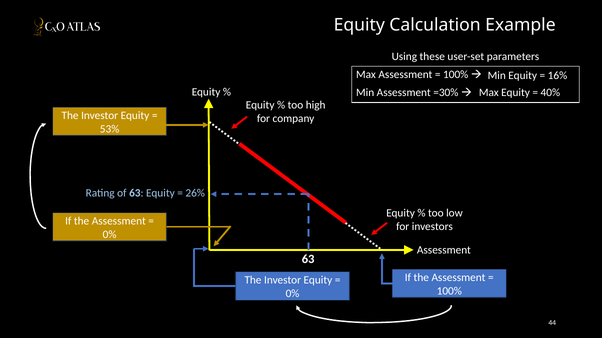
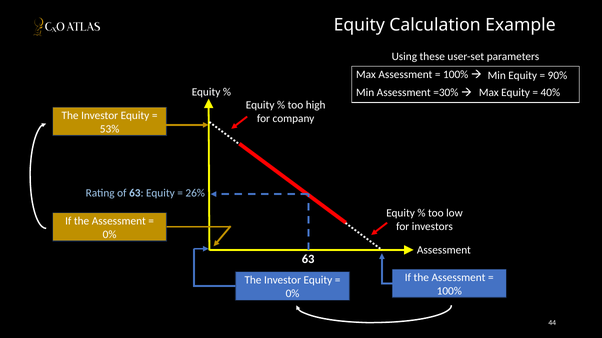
16%: 16% -> 90%
